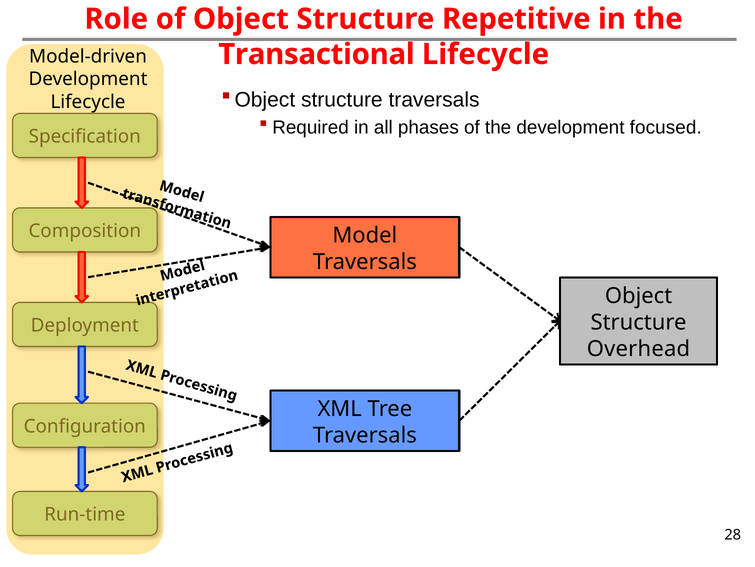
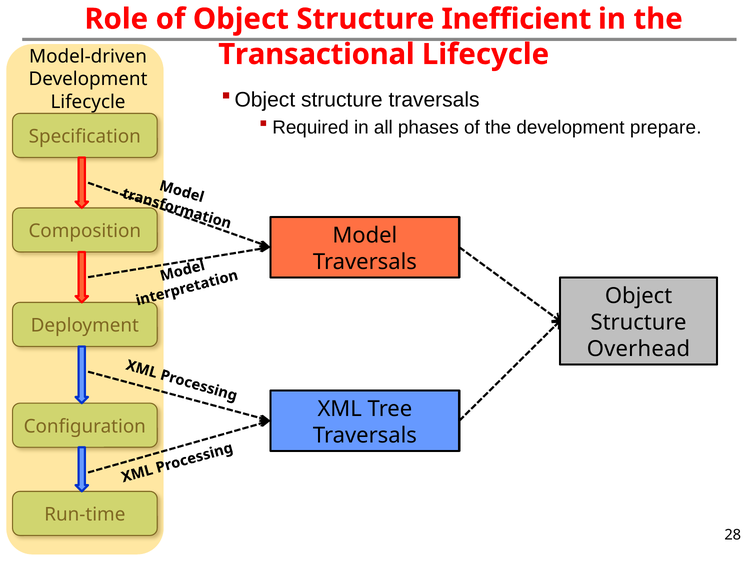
Repetitive: Repetitive -> Inefficient
focused: focused -> prepare
